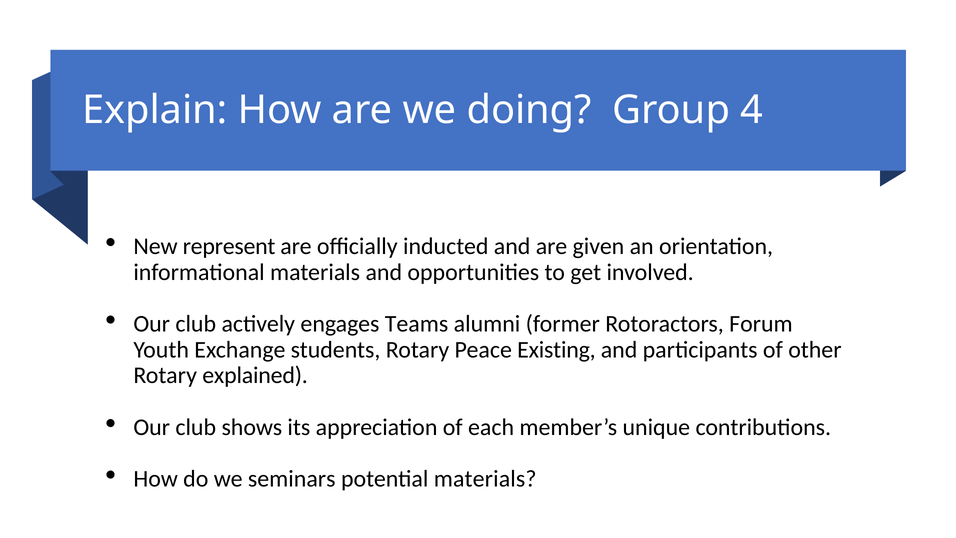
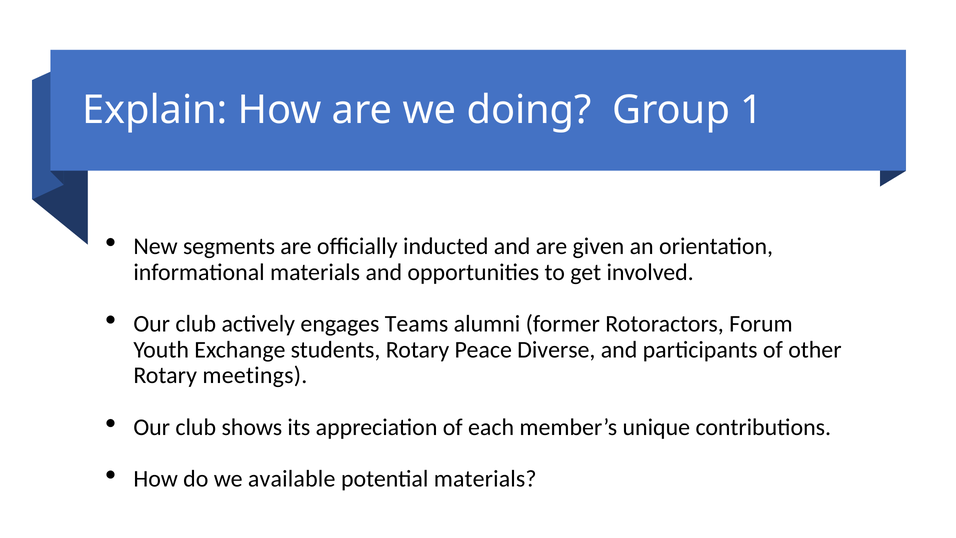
4: 4 -> 1
represent: represent -> segments
Existing: Existing -> Diverse
explained: explained -> meetings
seminars: seminars -> available
